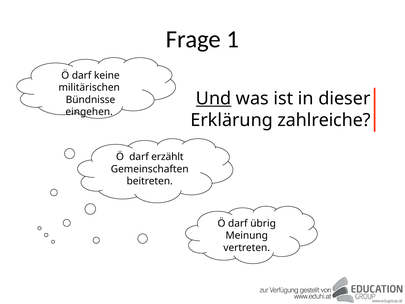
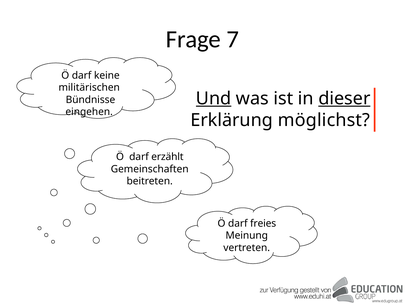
1: 1 -> 7
dieser underline: none -> present
zahlreiche: zahlreiche -> möglichst
übrig: übrig -> freies
